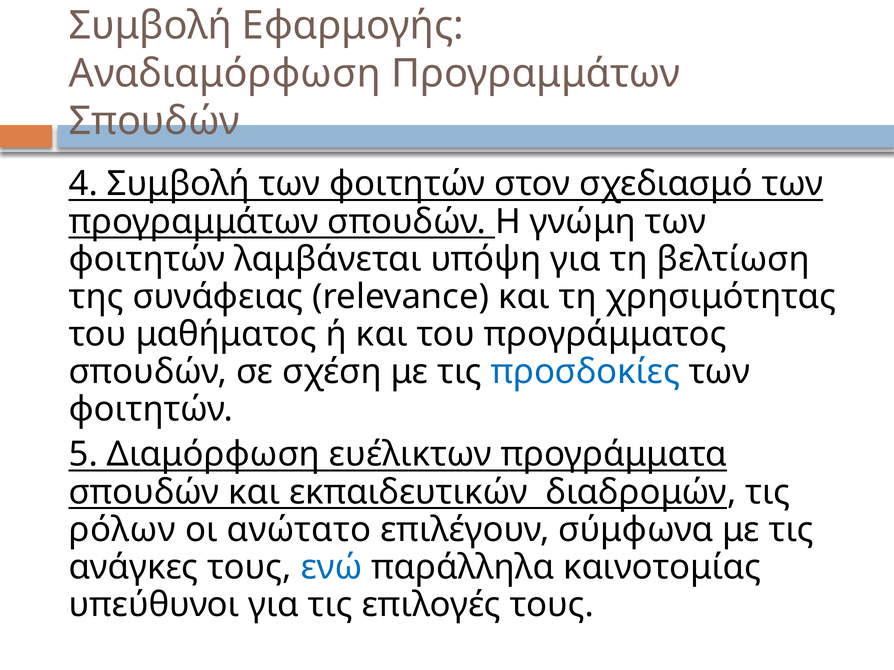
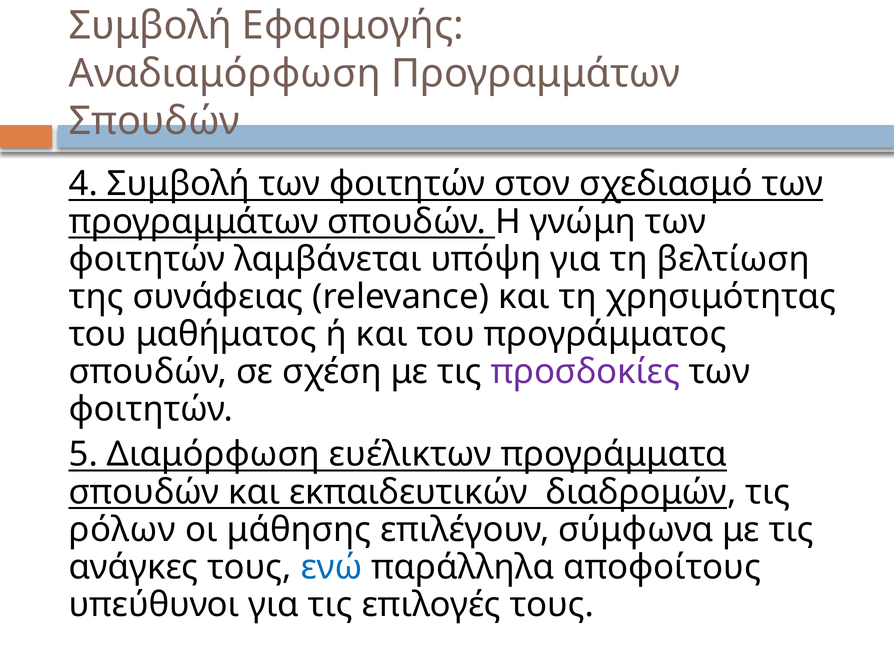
προσδοκίες colour: blue -> purple
ανώτατο: ανώτατο -> μάθησης
καινοτομίας: καινοτομίας -> αποφοίτους
